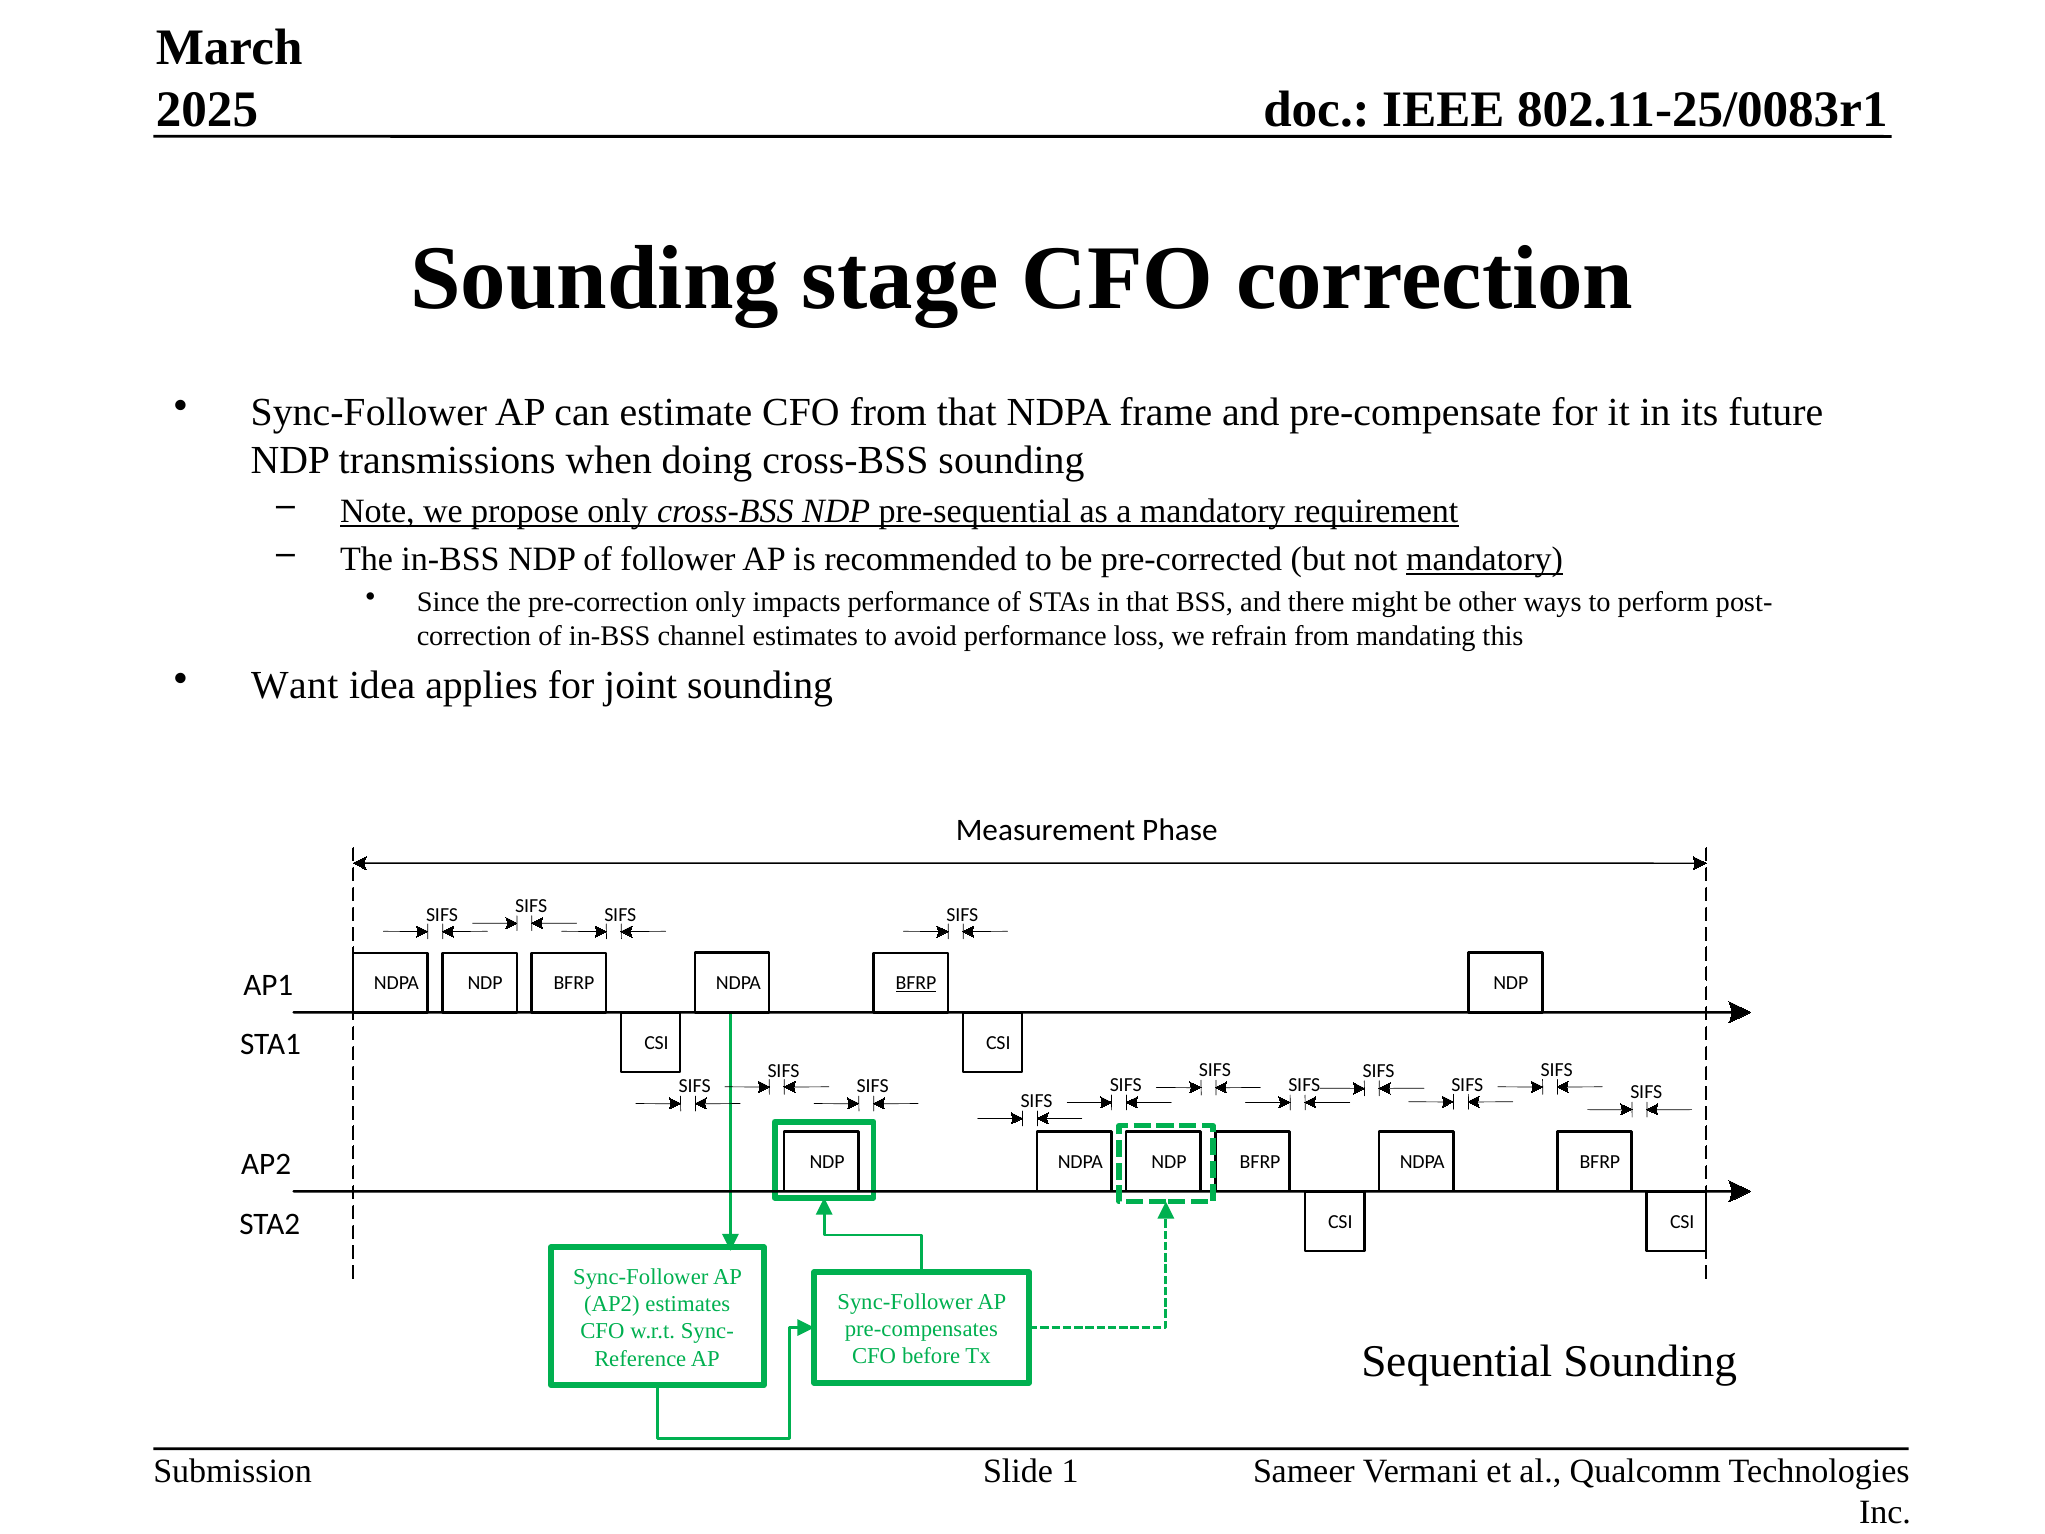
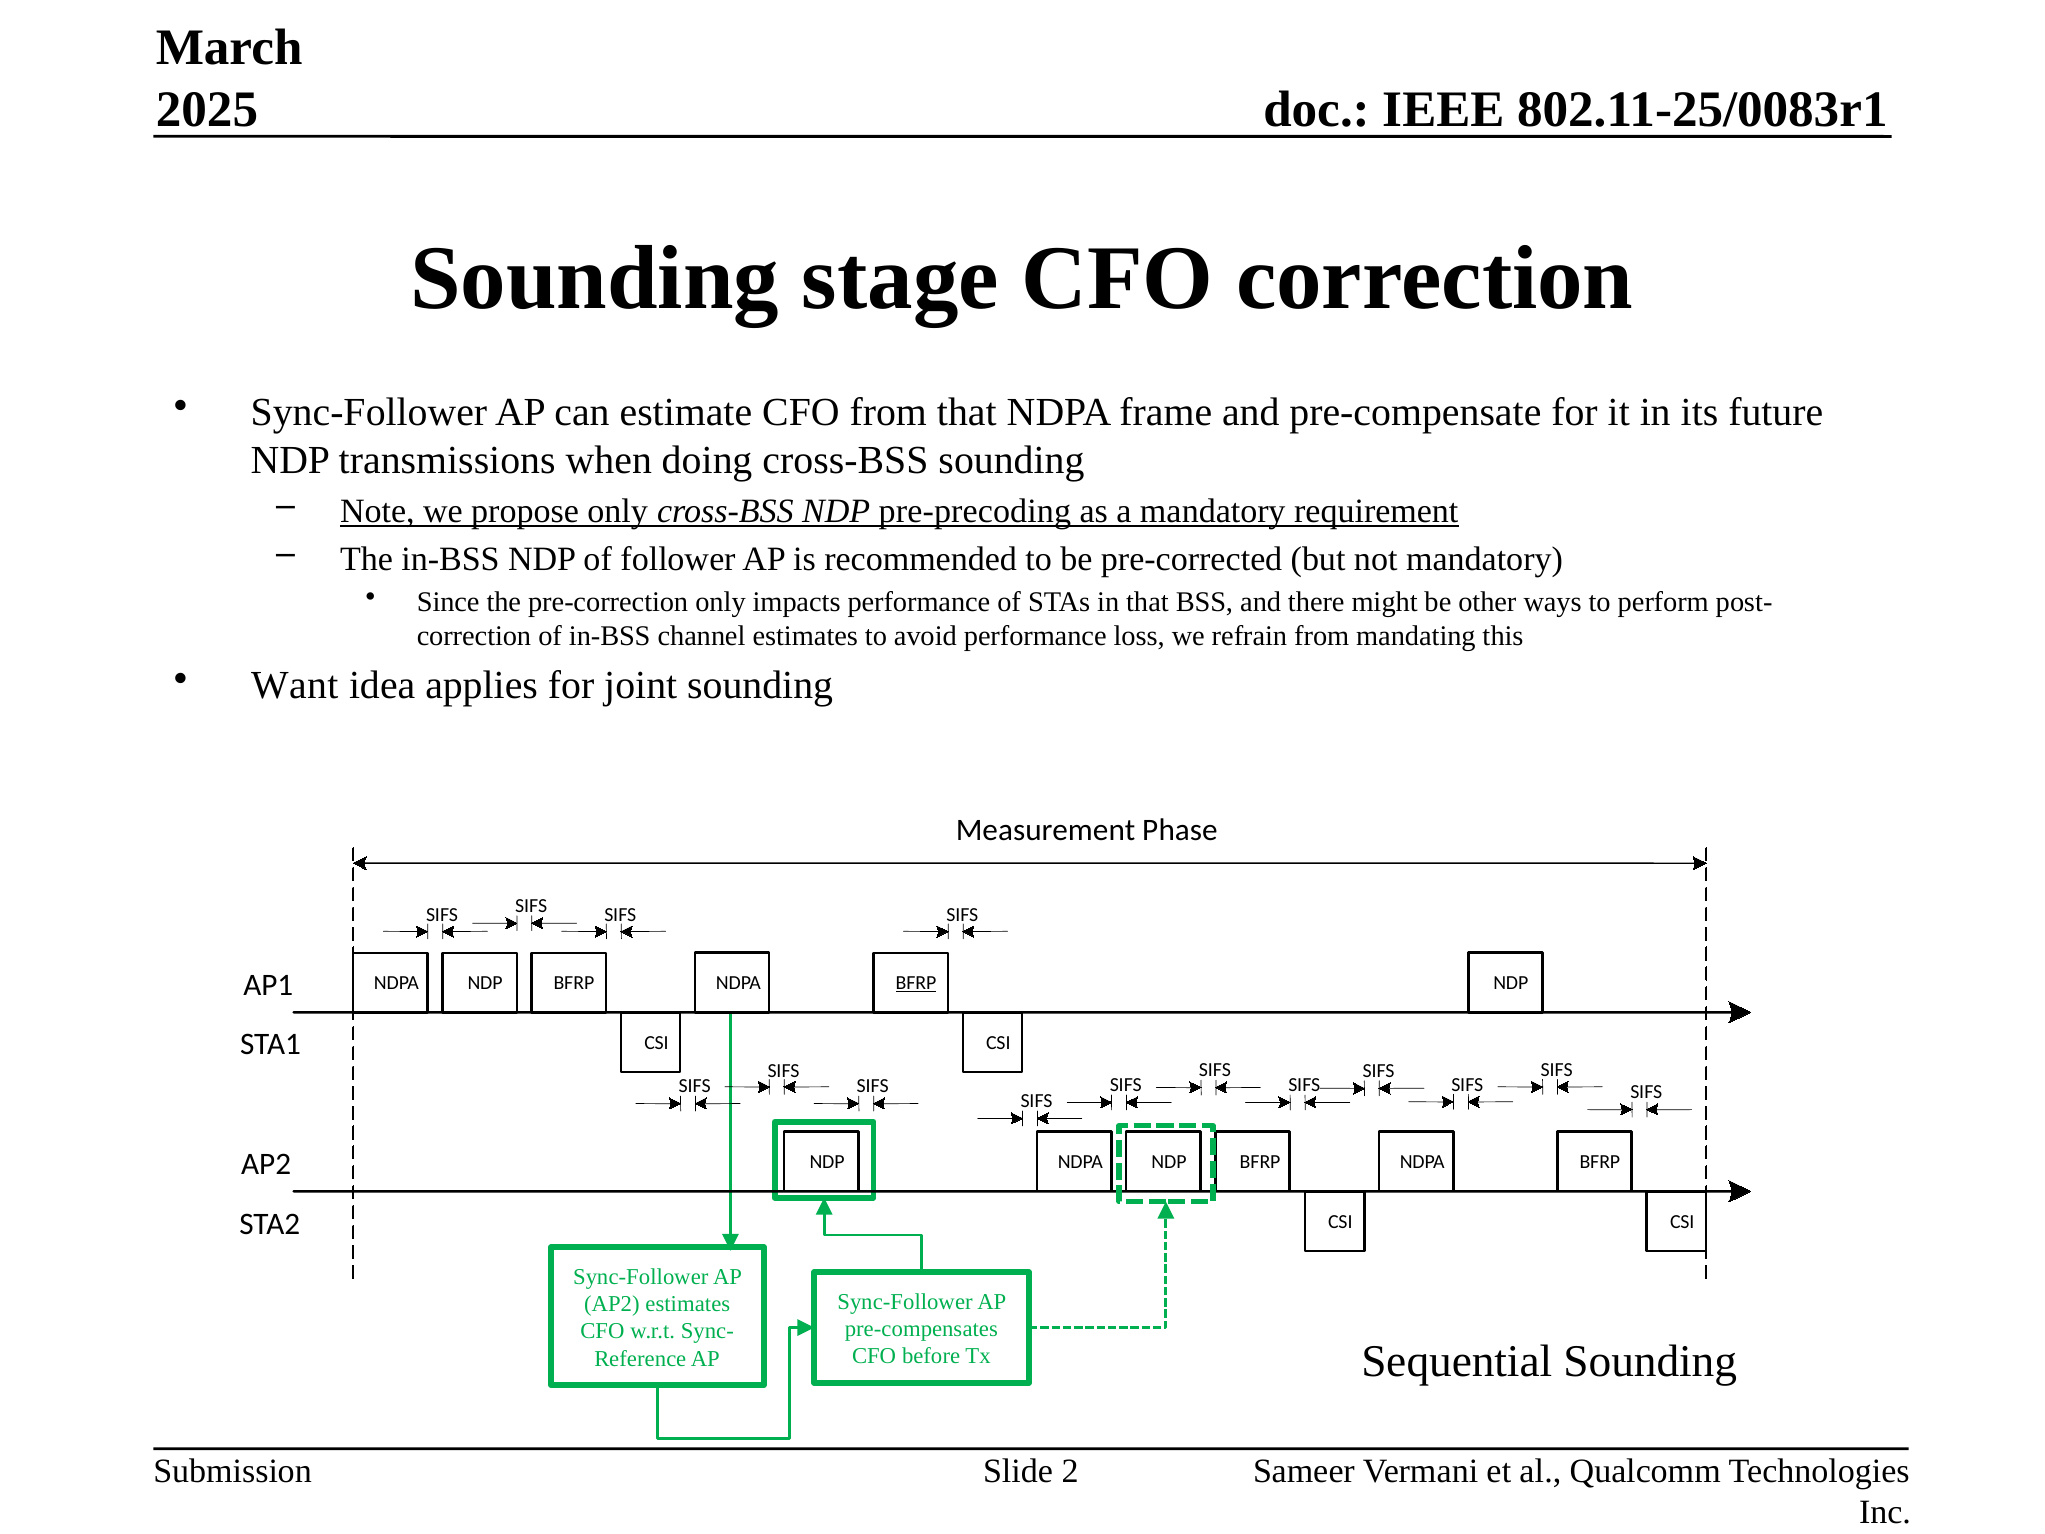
pre-sequential: pre-sequential -> pre-precoding
mandatory at (1485, 559) underline: present -> none
1: 1 -> 2
